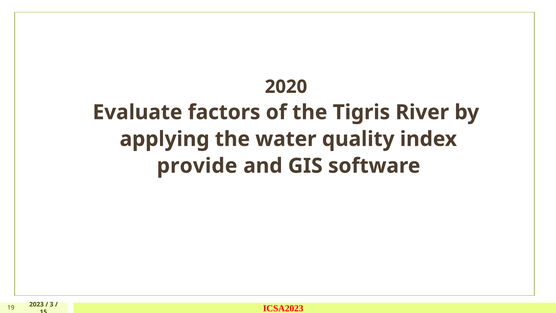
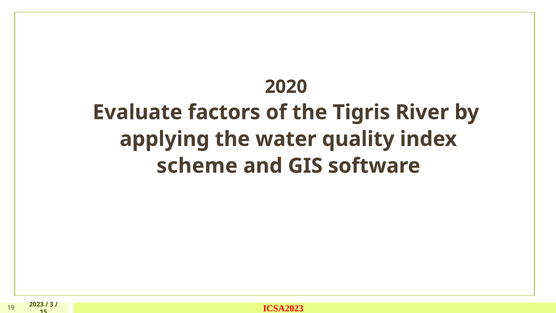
provide: provide -> scheme
